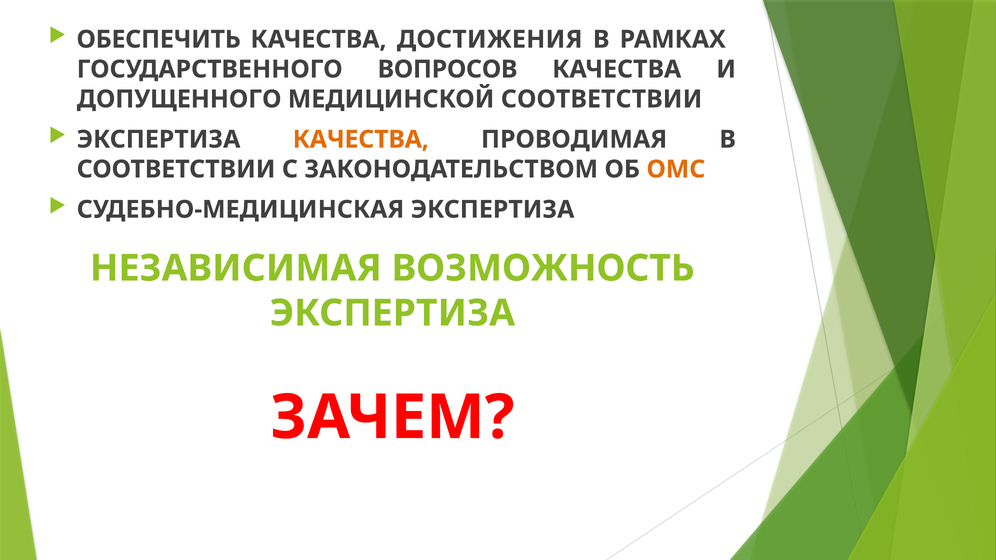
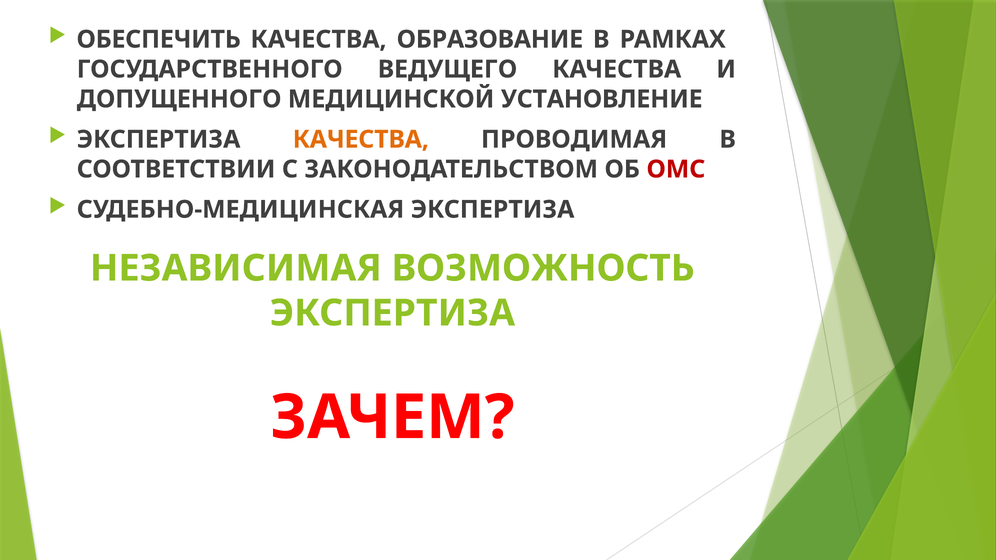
ДОСТИЖЕНИЯ: ДОСТИЖЕНИЯ -> ОБРАЗОВАНИЕ
ВОПРОСОВ: ВОПРОСОВ -> ВЕДУЩЕГО
МЕДИЦИНСКОЙ СООТВЕТСТВИИ: СООТВЕТСТВИИ -> УСТАНОВЛЕНИЕ
ОМС colour: orange -> red
